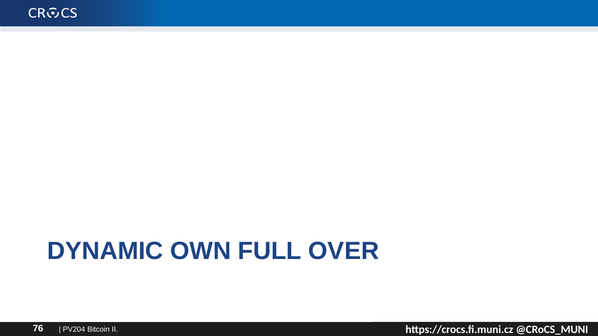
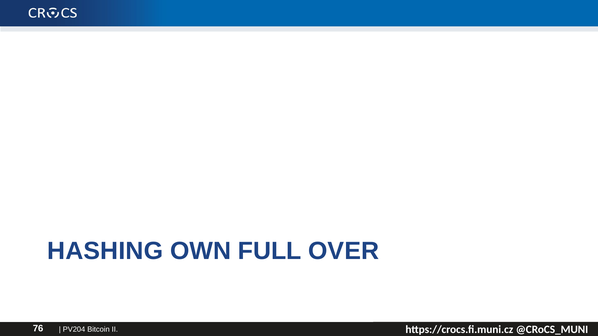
DYNAMIC: DYNAMIC -> HASHING
